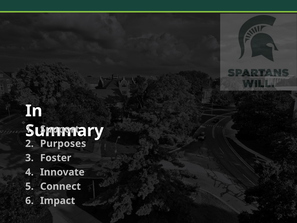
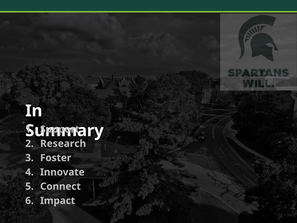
Purposes: Purposes -> Research
